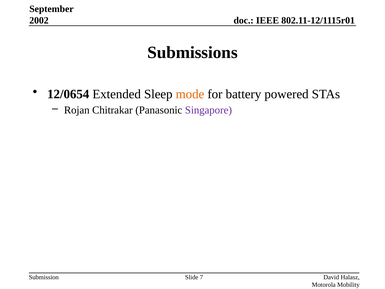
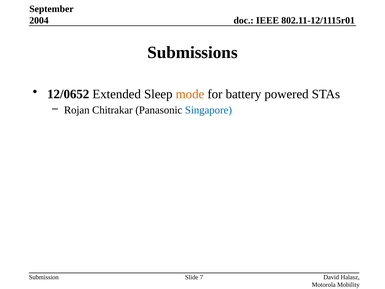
2002: 2002 -> 2004
12/0654: 12/0654 -> 12/0652
Singapore colour: purple -> blue
